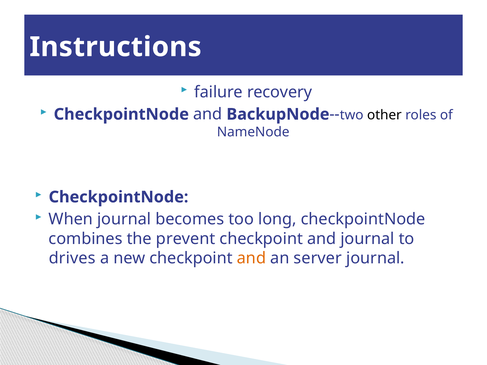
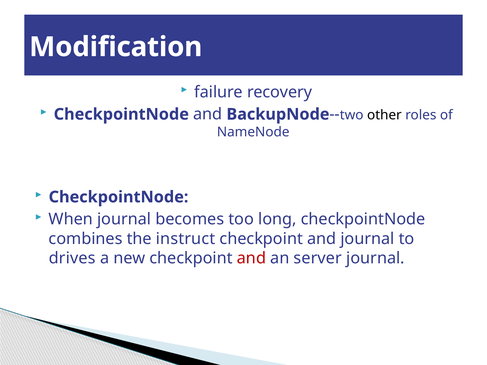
Instructions: Instructions -> Modification
prevent: prevent -> instruct
and at (251, 258) colour: orange -> red
